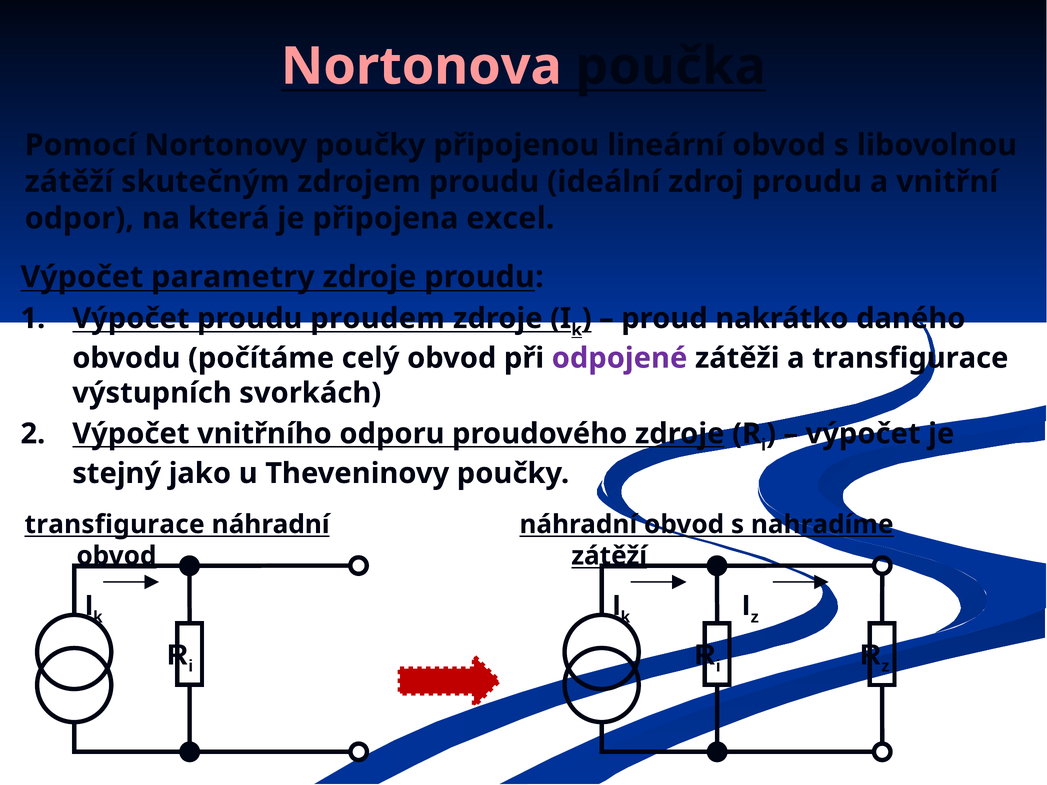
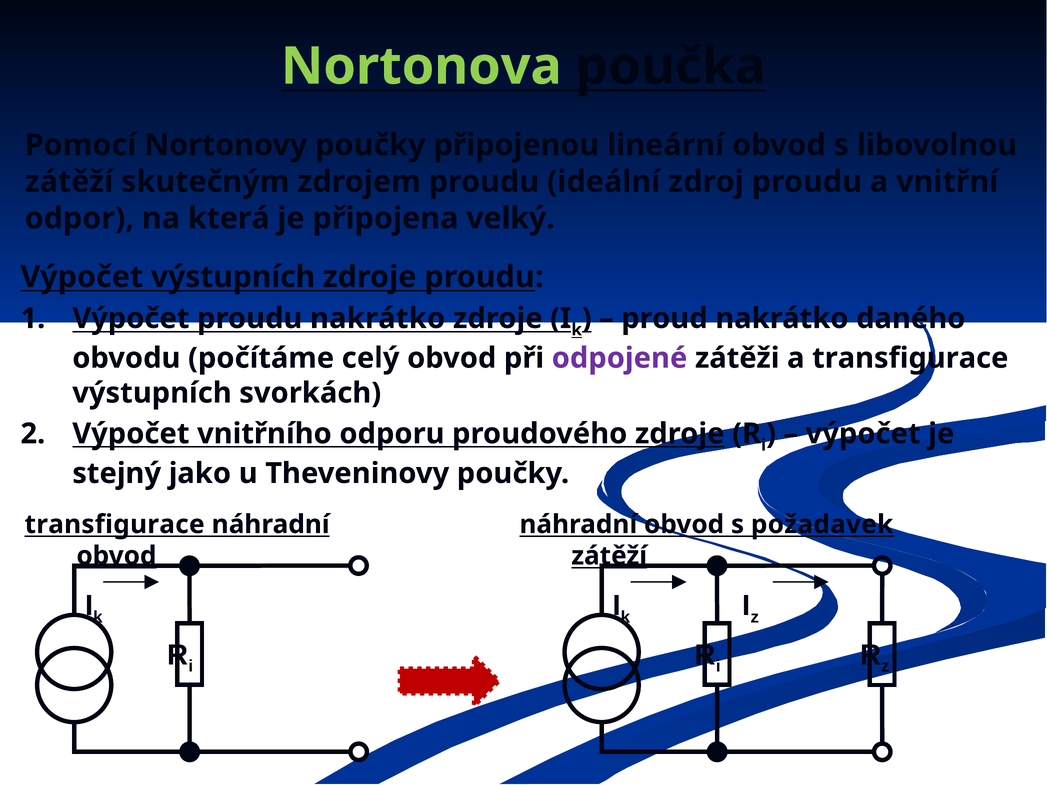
Nortonova colour: pink -> light green
excel: excel -> velký
Výpočet parametry: parametry -> výstupních
proudu proudem: proudem -> nakrátko
nahradíme: nahradíme -> požadavek
